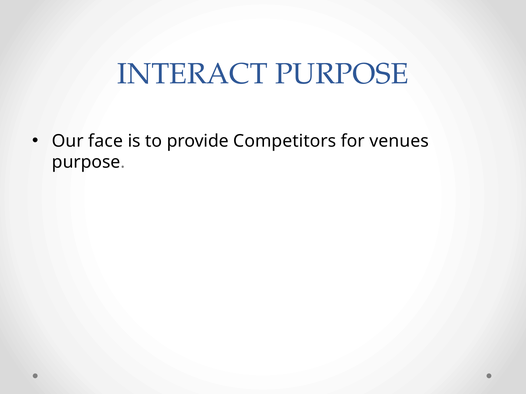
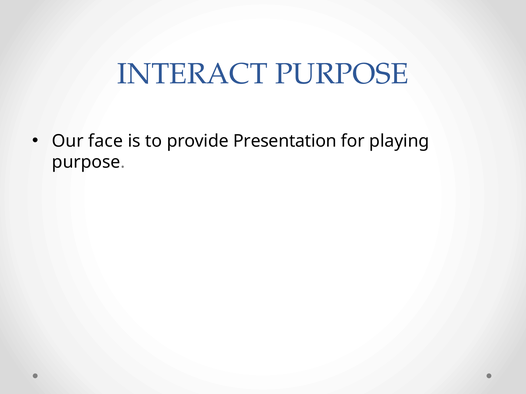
Competitors: Competitors -> Presentation
venues: venues -> playing
